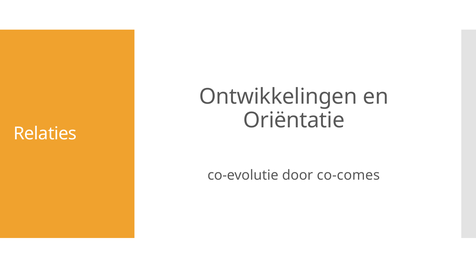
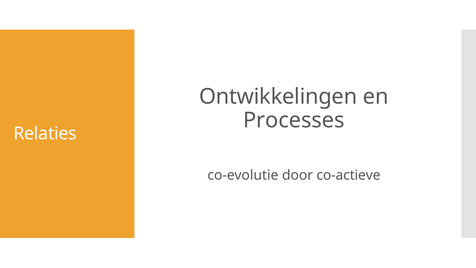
Oriëntatie: Oriëntatie -> Processes
co-comes: co-comes -> co-actieve
